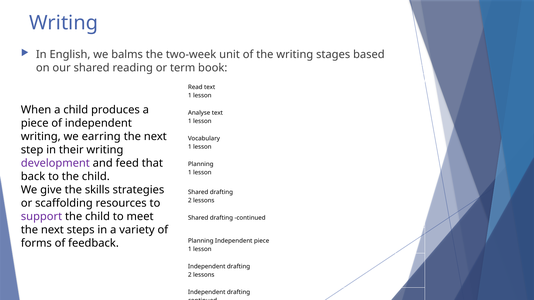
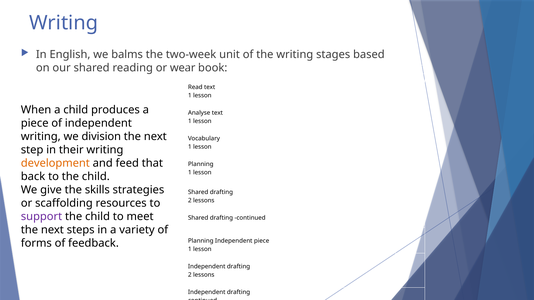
term: term -> wear
earring: earring -> division
development colour: purple -> orange
